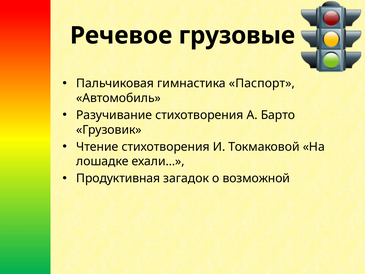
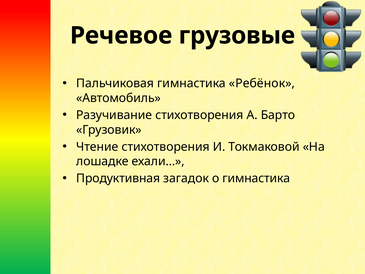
Паспорт: Паспорт -> Ребёнок
о возможной: возможной -> гимнастика
